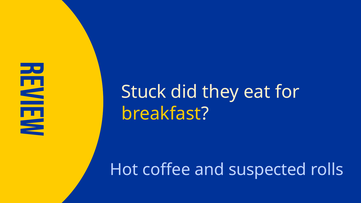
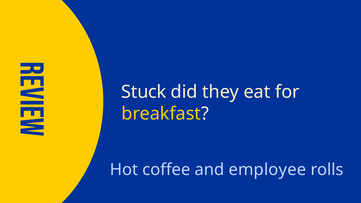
suspected: suspected -> employee
